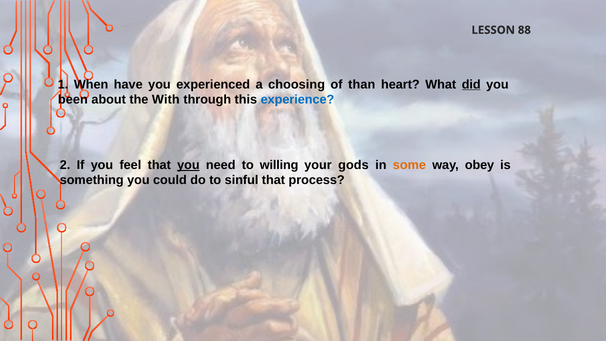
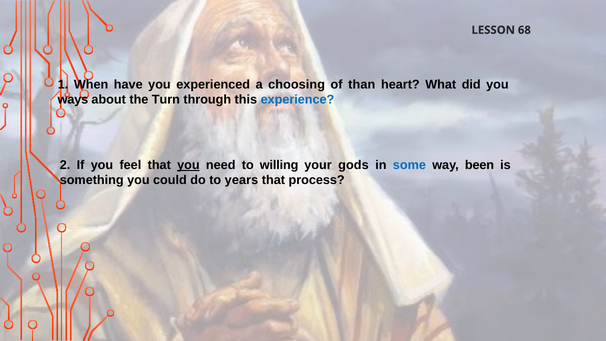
88: 88 -> 68
did underline: present -> none
been: been -> ways
With: With -> Turn
some colour: orange -> blue
obey: obey -> been
sinful: sinful -> years
